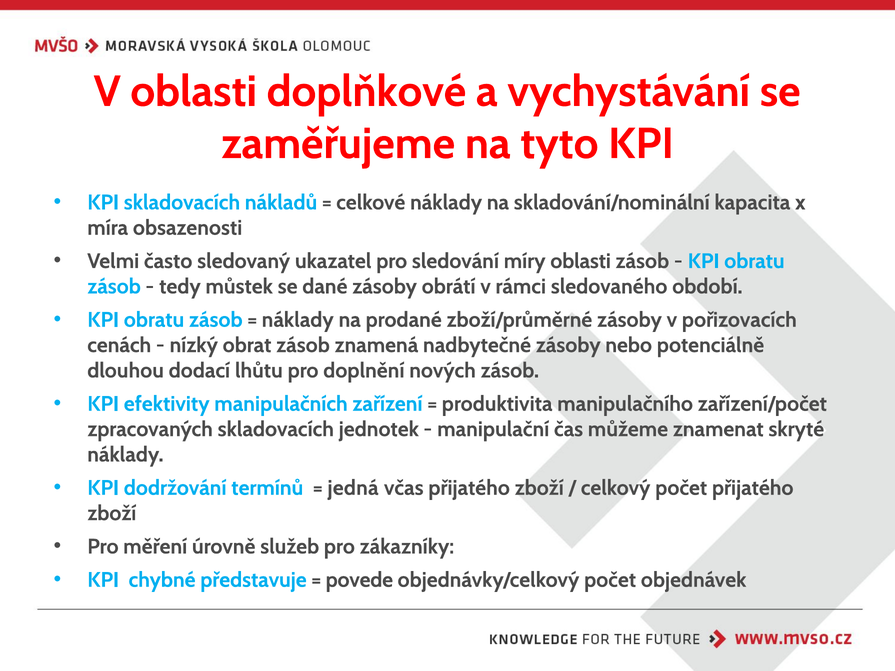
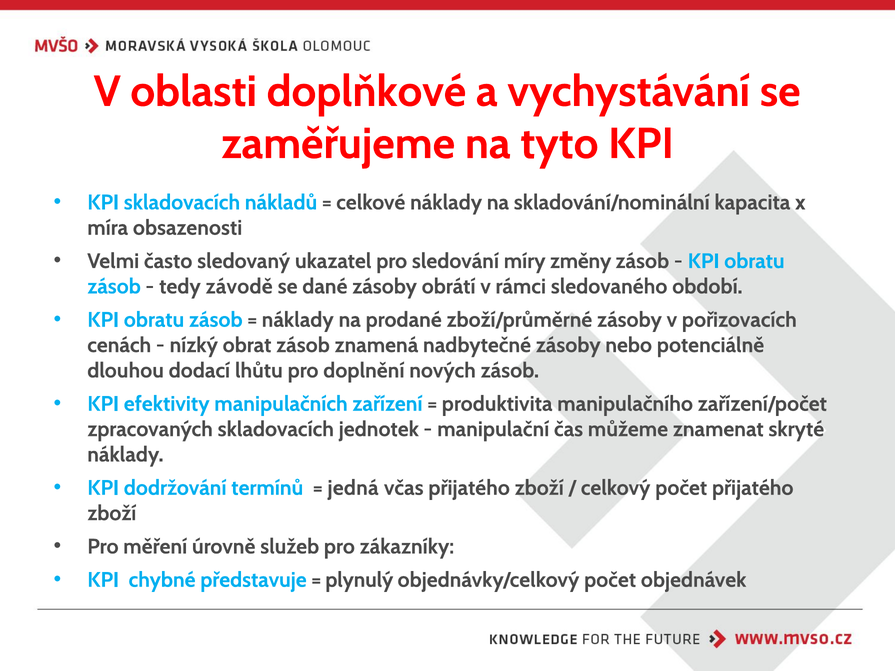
míry oblasti: oblasti -> změny
můstek: můstek -> závodě
povede: povede -> plynulý
